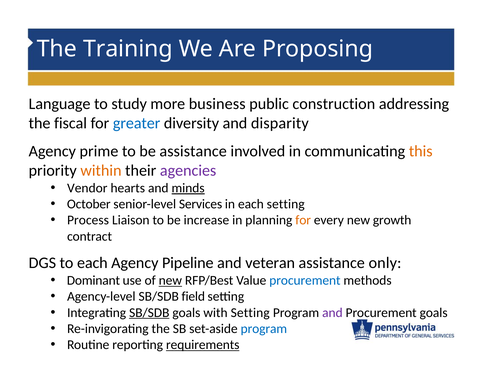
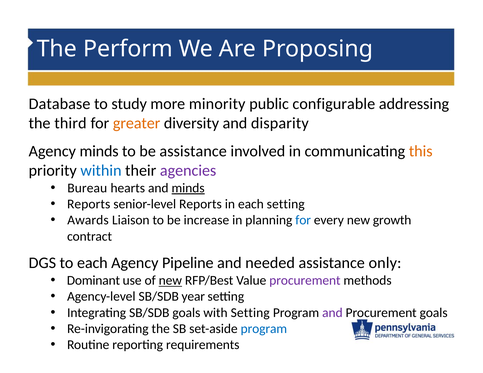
Training: Training -> Perform
Language: Language -> Database
business: business -> minority
construction: construction -> configurable
fiscal: fiscal -> third
greater colour: blue -> orange
Agency prime: prime -> minds
within colour: orange -> blue
Vendor: Vendor -> Bureau
October at (89, 204): October -> Reports
senior-level Services: Services -> Reports
Process: Process -> Awards
for at (303, 220) colour: orange -> blue
veteran: veteran -> needed
procurement at (305, 281) colour: blue -> purple
field: field -> year
SB/SDB at (149, 313) underline: present -> none
requirements underline: present -> none
